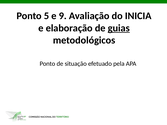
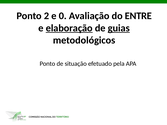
5: 5 -> 2
9: 9 -> 0
INICIA: INICIA -> ENTRE
elaboração underline: none -> present
